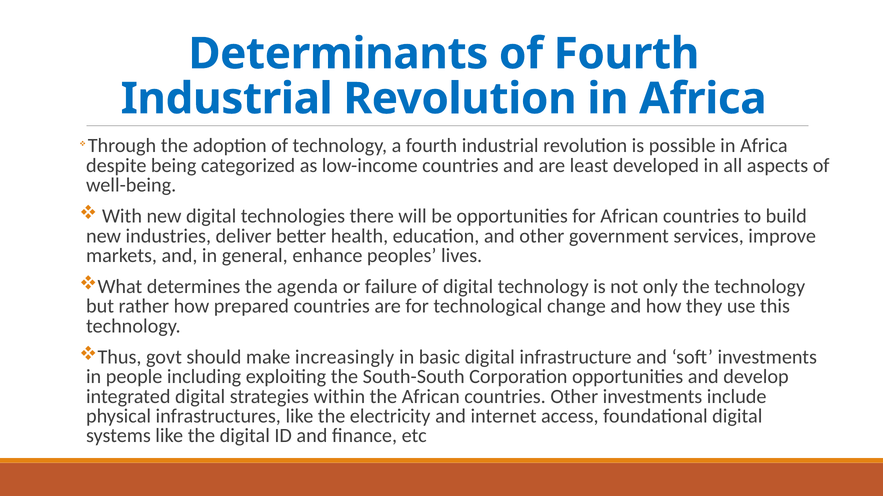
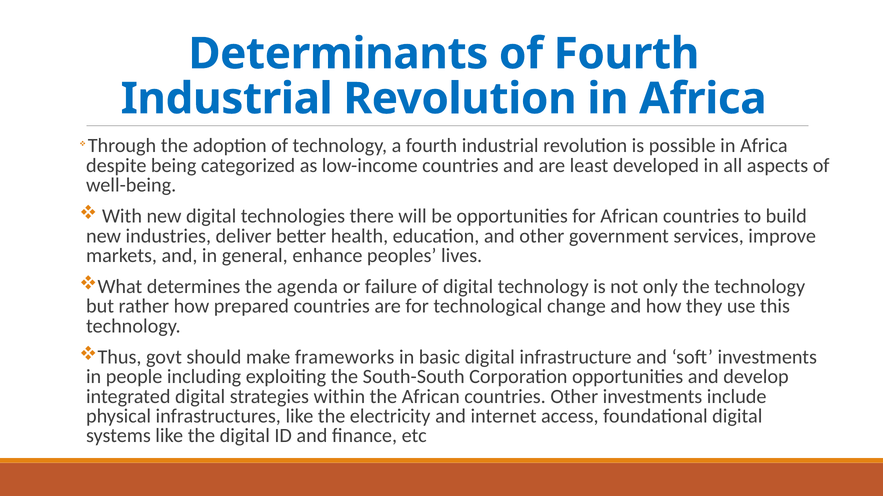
increasingly: increasingly -> frameworks
